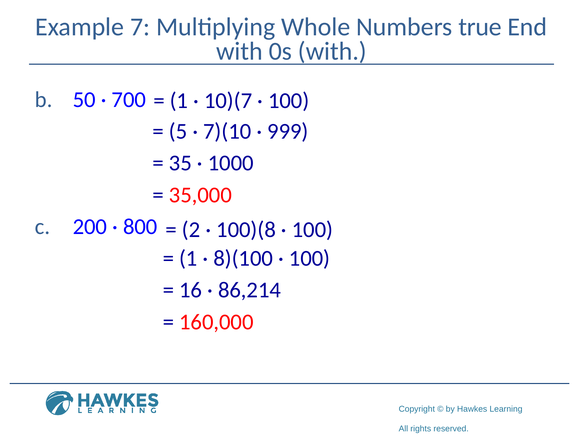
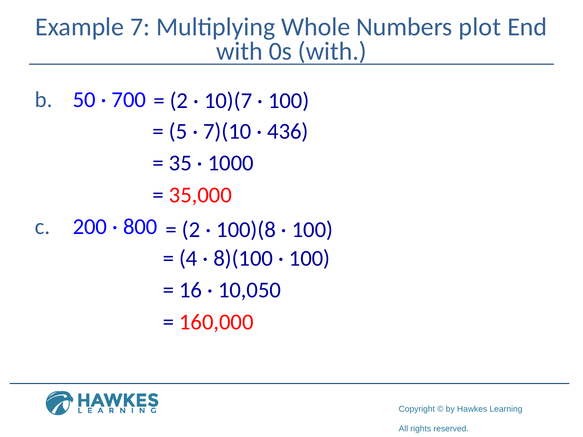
true: true -> plot
1 at (179, 101): 1 -> 2
999: 999 -> 436
1 at (188, 259): 1 -> 4
86,214: 86,214 -> 10,050
